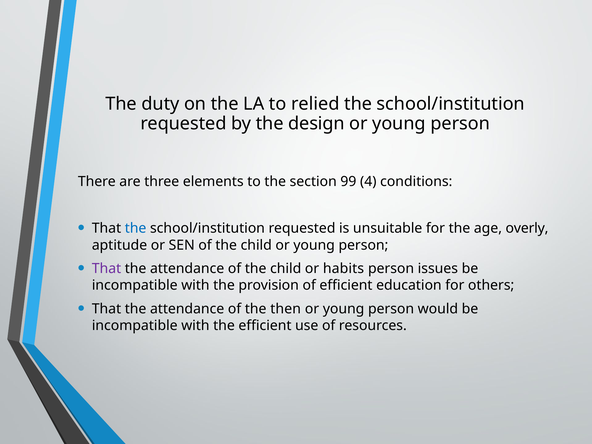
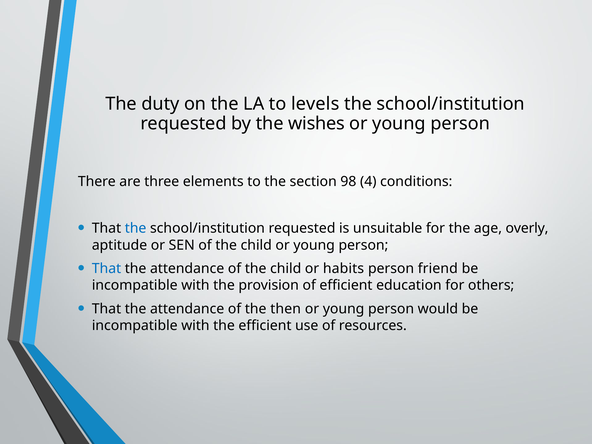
relied: relied -> levels
design: design -> wishes
99: 99 -> 98
That at (107, 269) colour: purple -> blue
issues: issues -> friend
